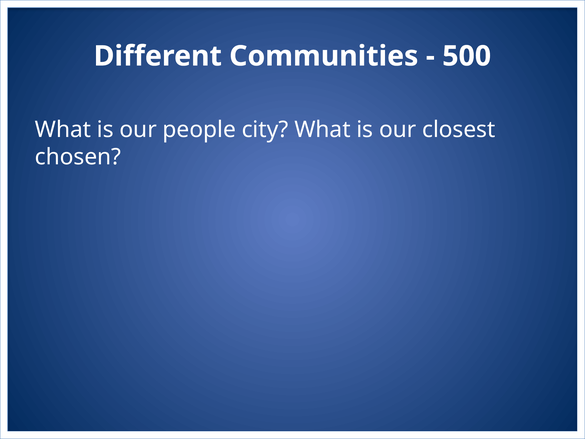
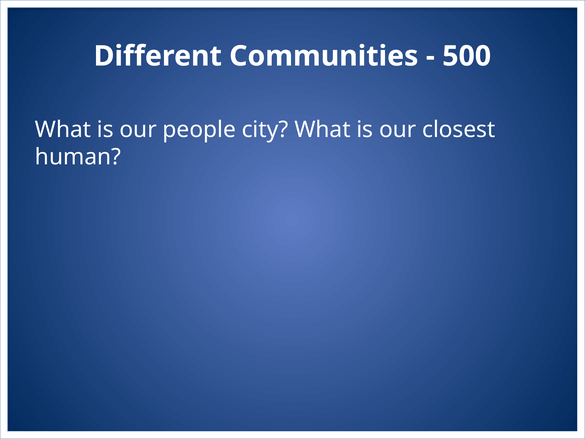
chosen: chosen -> human
